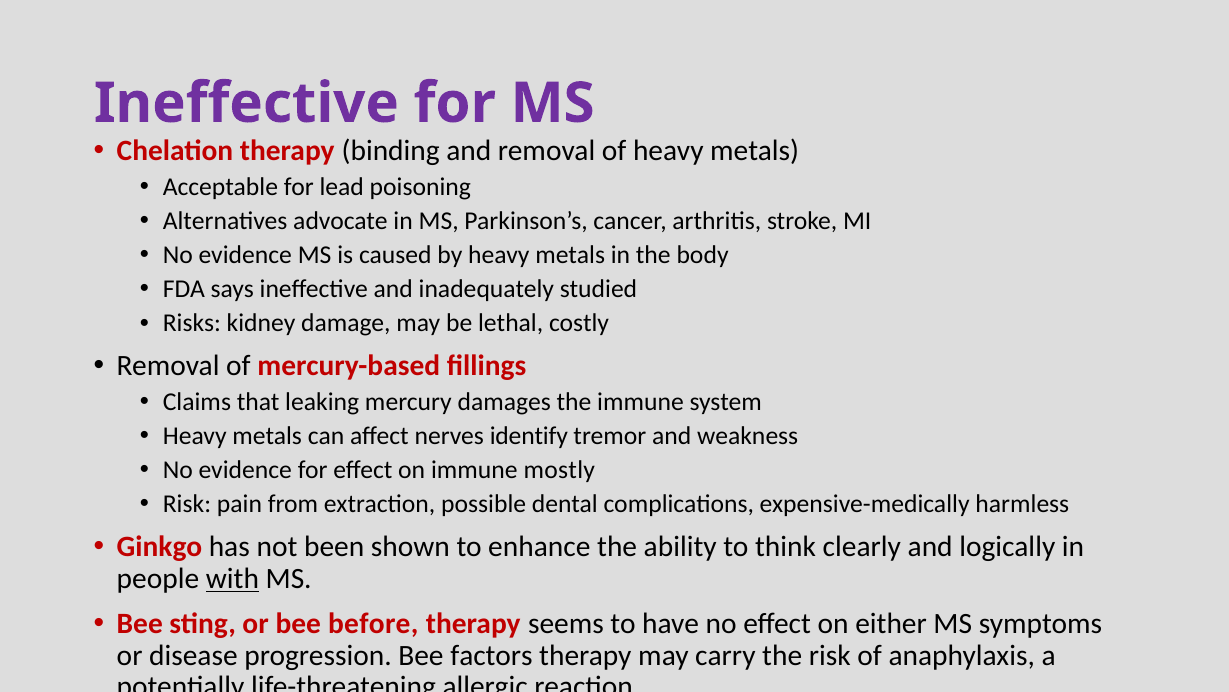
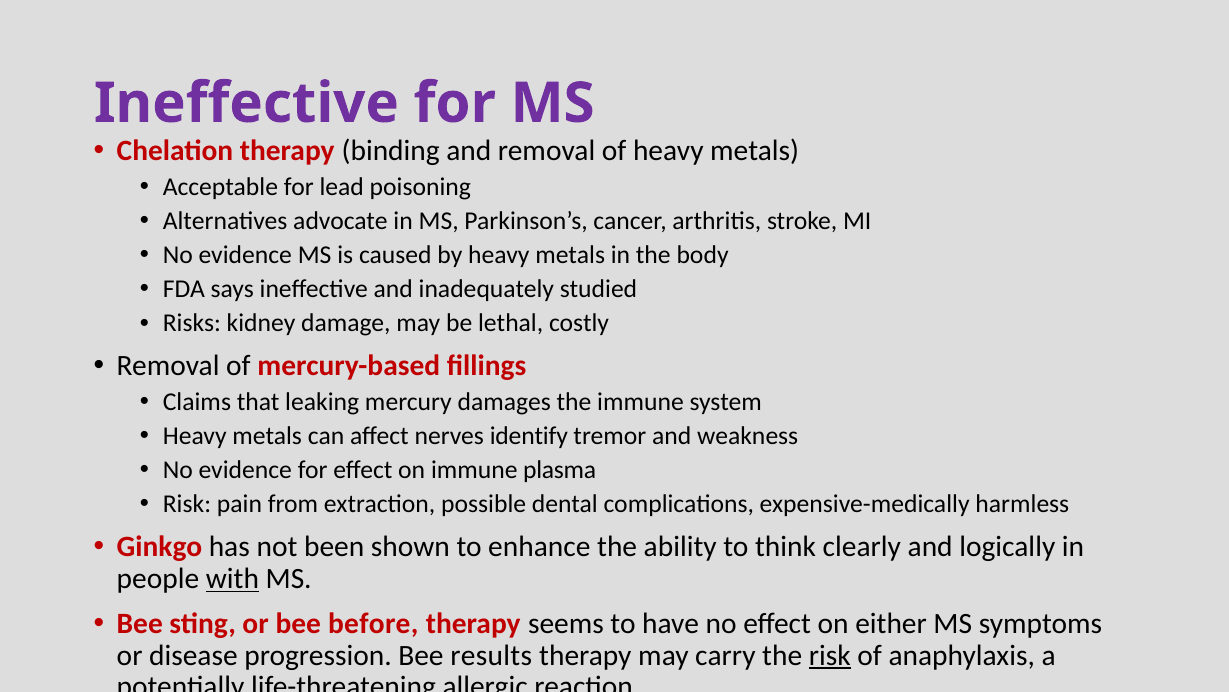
mostly: mostly -> plasma
factors: factors -> results
risk at (830, 655) underline: none -> present
